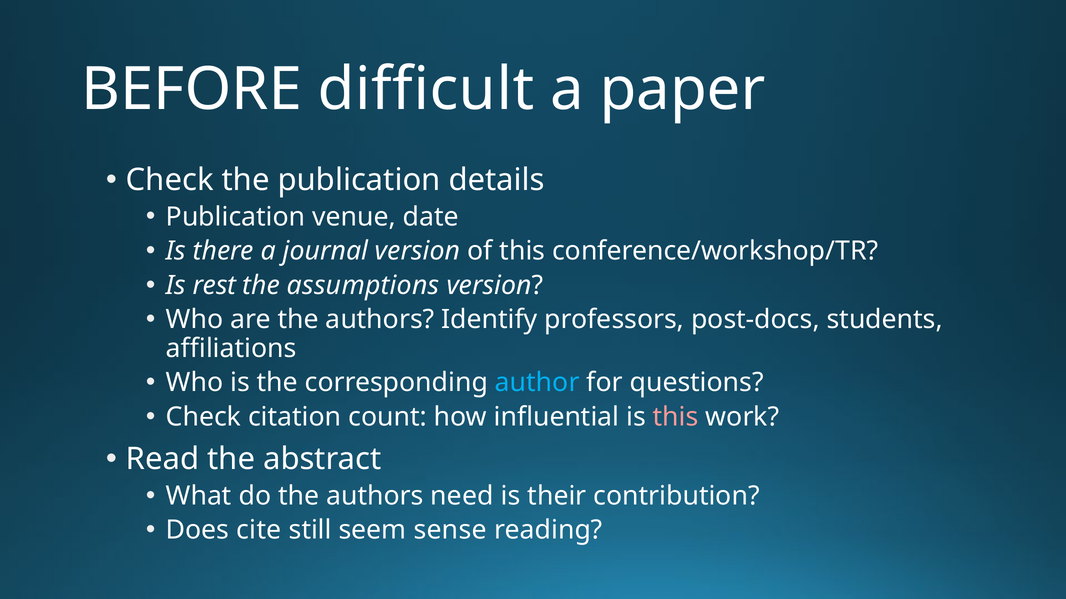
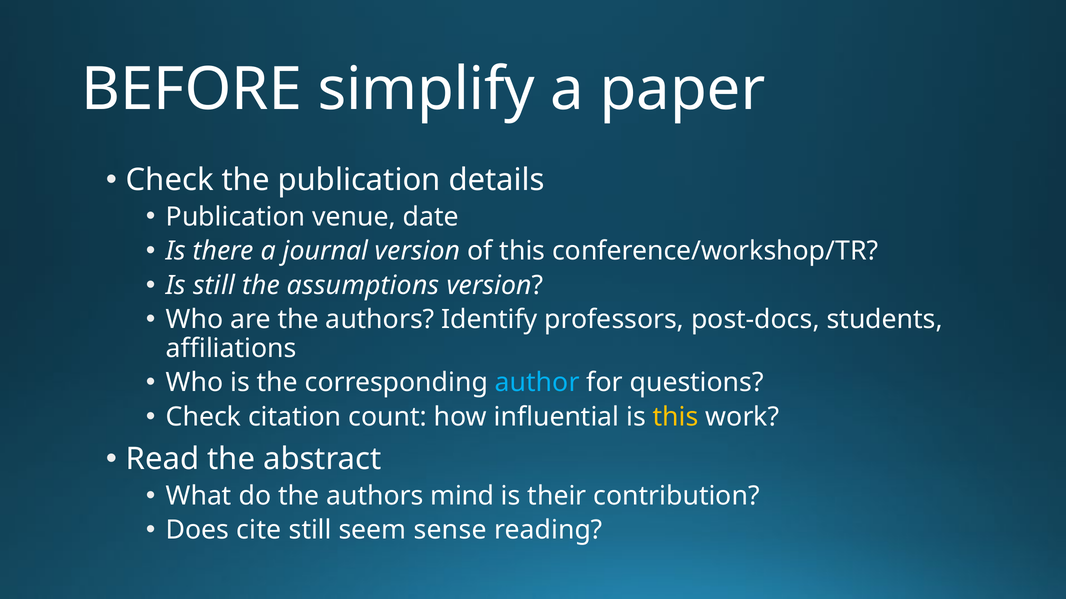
difficult: difficult -> simplify
Is rest: rest -> still
this at (676, 417) colour: pink -> yellow
need: need -> mind
